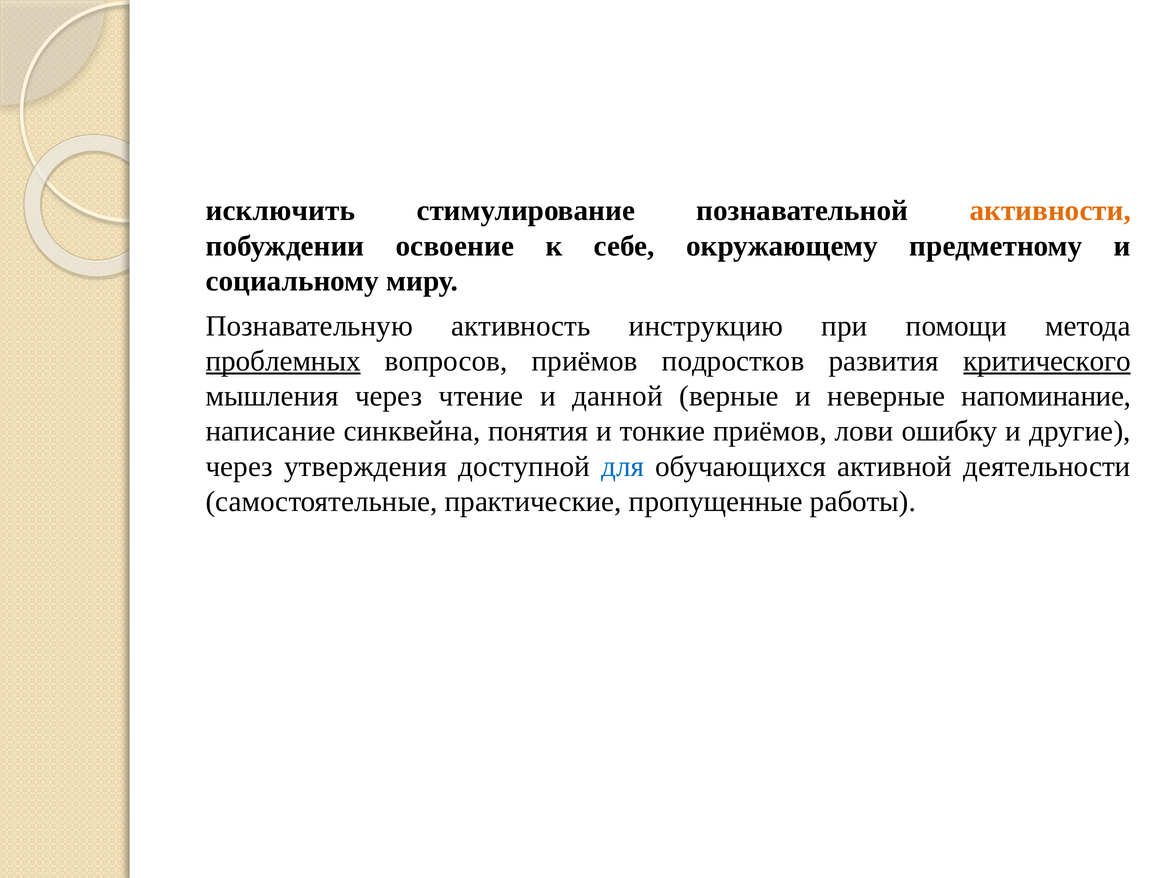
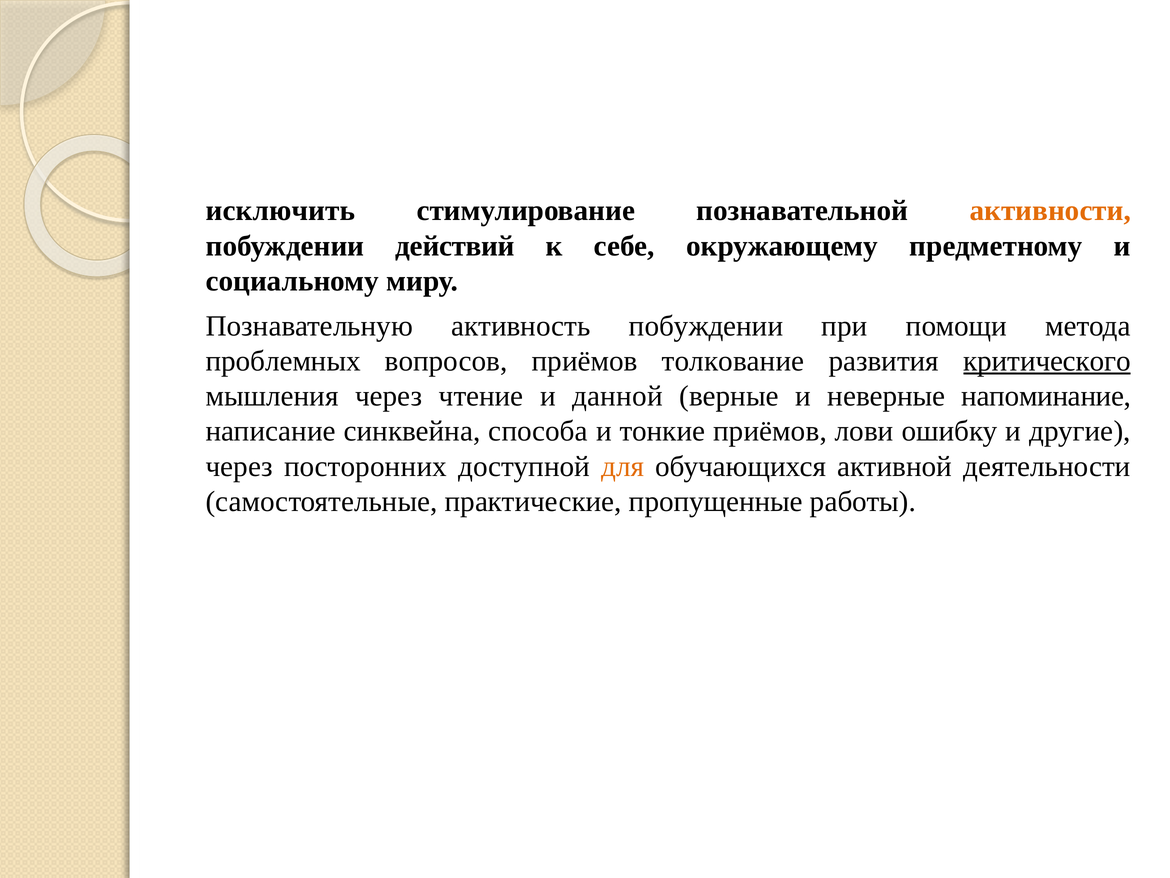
освоение: освоение -> действий
активность инструкцию: инструкцию -> побуждении
проблемных underline: present -> none
подростков: подростков -> толкование
понятия: понятия -> способа
утверждения: утверждения -> посторонних
для colour: blue -> orange
